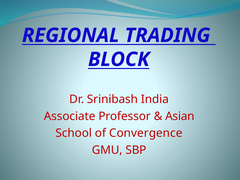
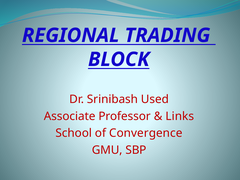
India: India -> Used
Asian: Asian -> Links
